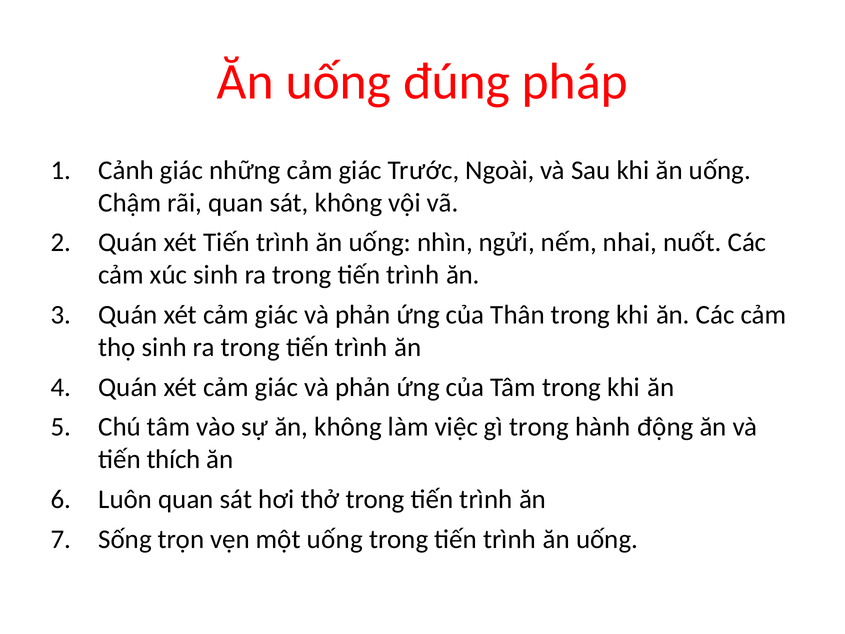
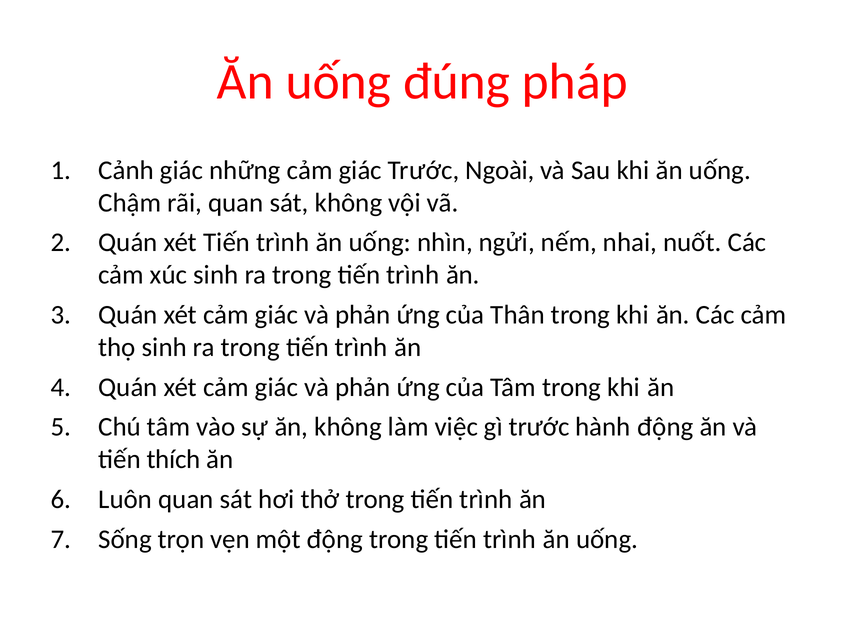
gì trong: trong -> trước
một uống: uống -> động
